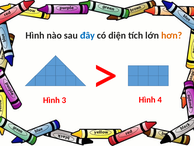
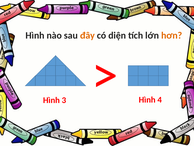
đây colour: blue -> orange
